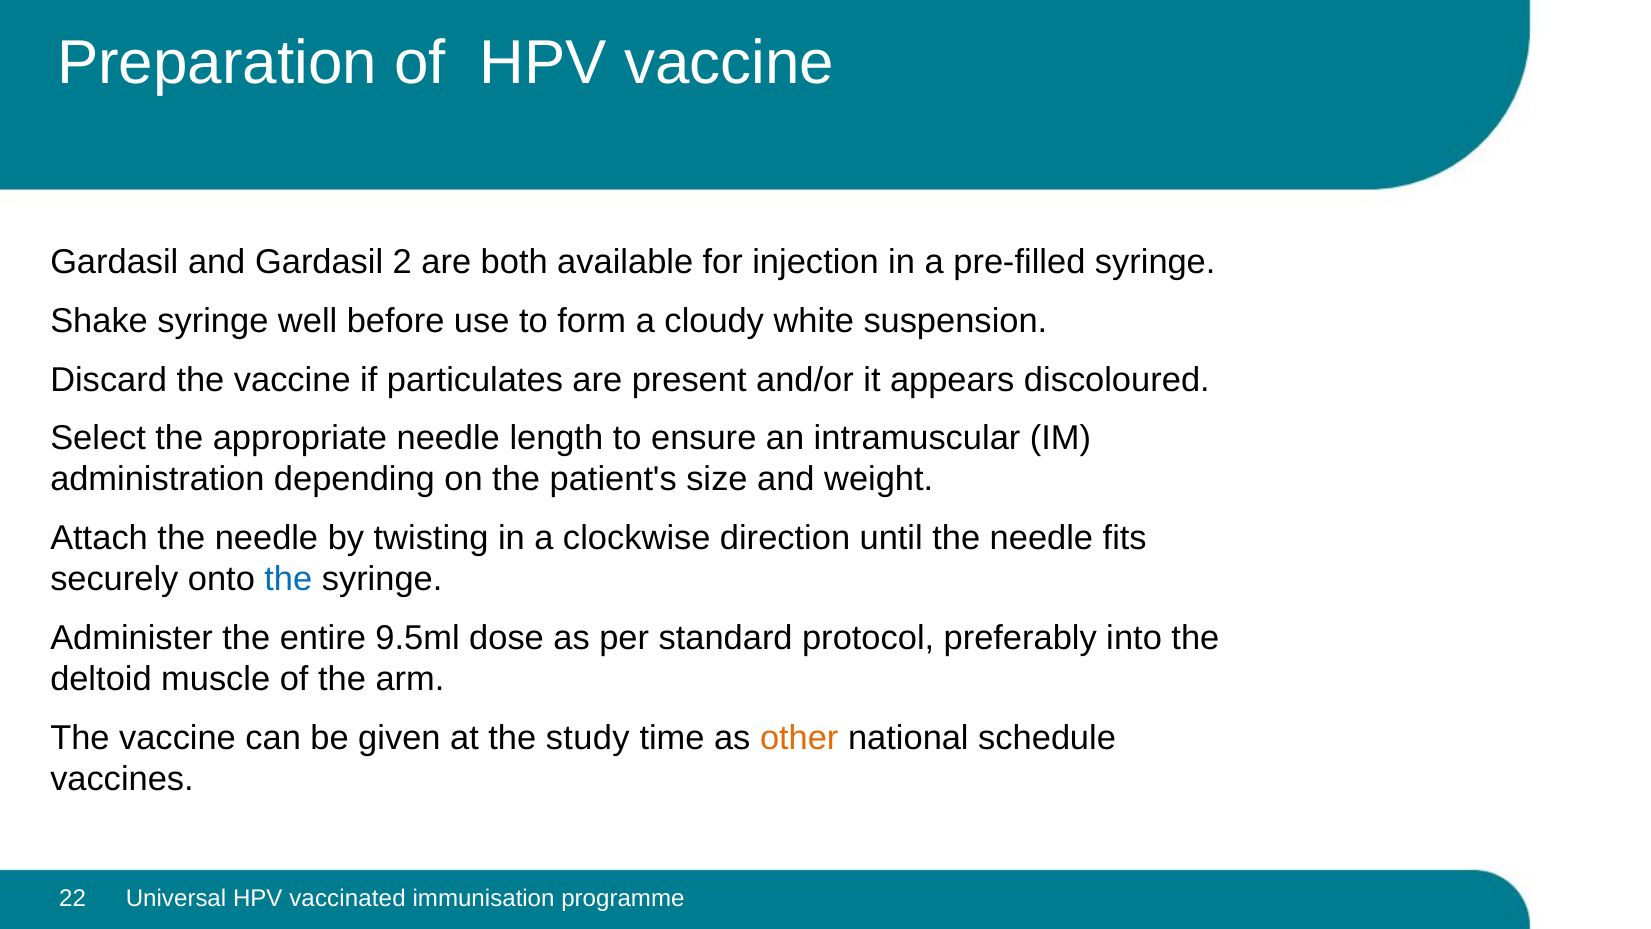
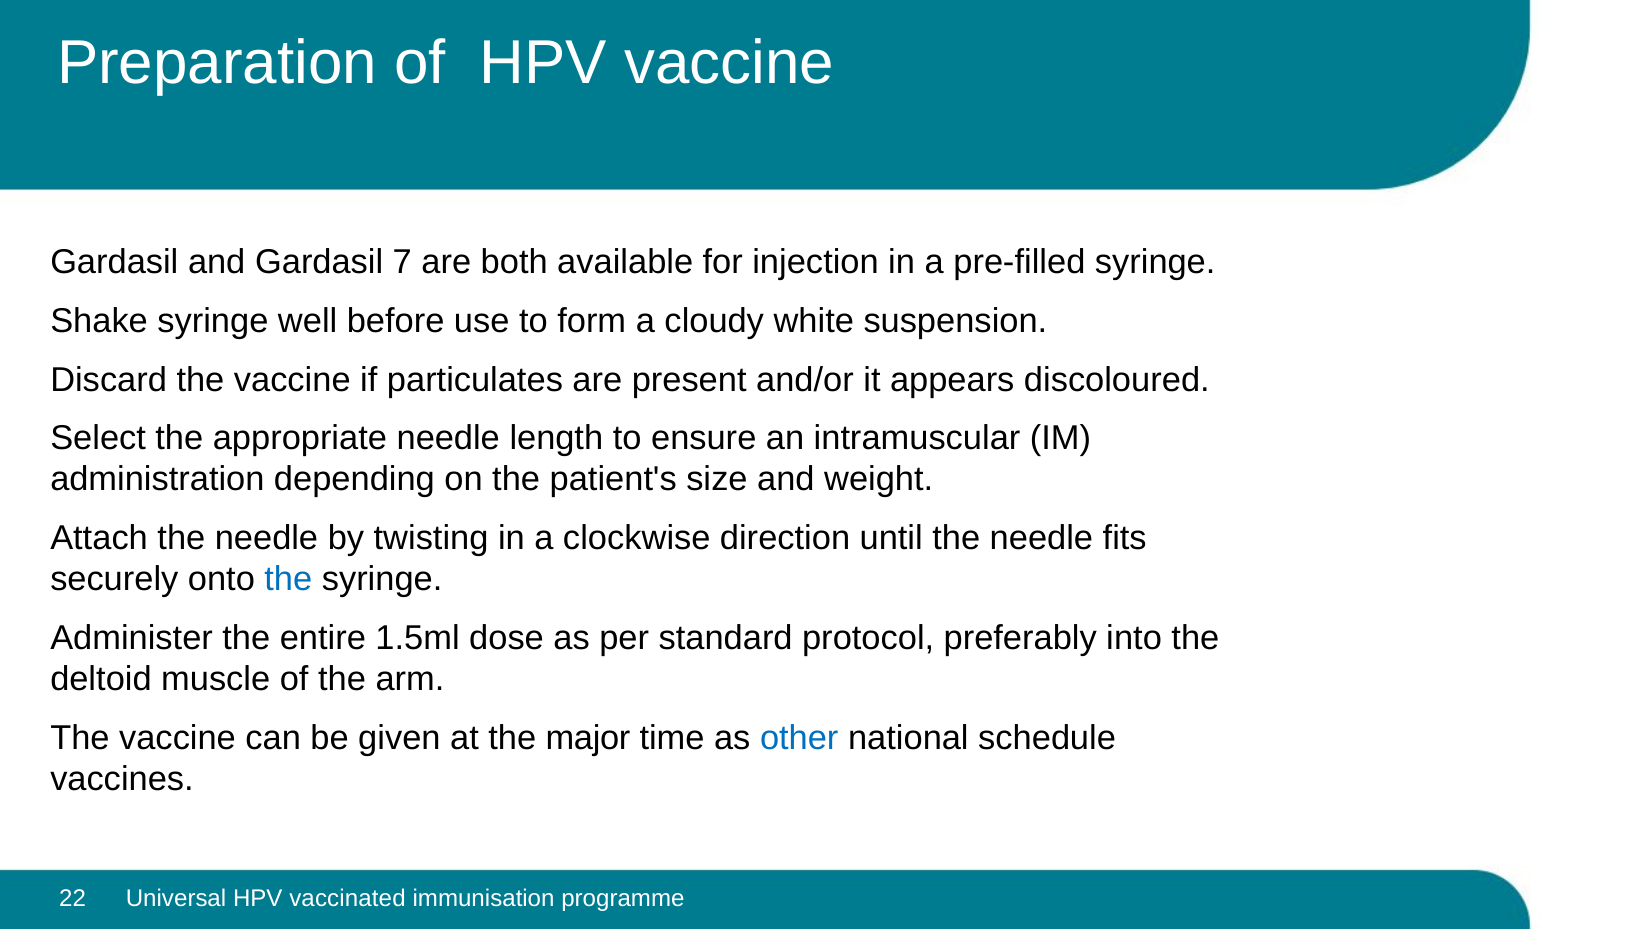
2: 2 -> 7
9.5ml: 9.5ml -> 1.5ml
study: study -> major
other colour: orange -> blue
